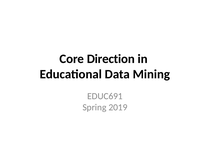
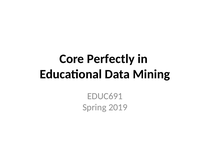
Direction: Direction -> Perfectly
